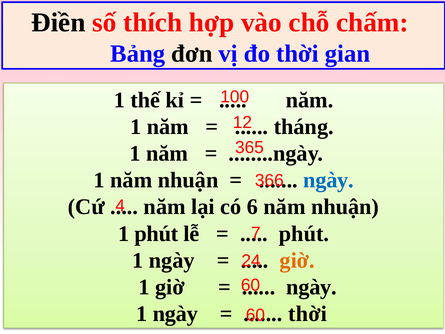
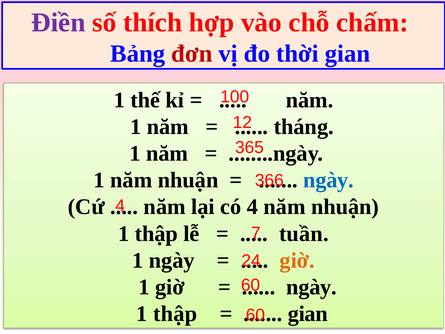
Điền colour: black -> purple
đơn colour: black -> red
có 6: 6 -> 4
phút at (156, 234): phút -> thập
phút at (304, 234): phút -> tuần
ngày at (175, 314): ngày -> thập
thời at (308, 314): thời -> gian
